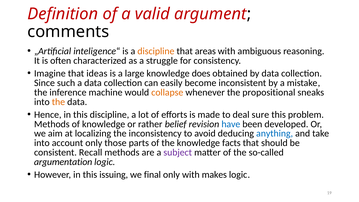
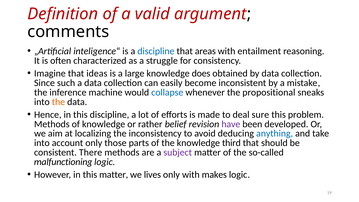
discipline at (156, 51) colour: orange -> blue
ambiguous: ambiguous -> entailment
collapse colour: orange -> blue
have colour: blue -> purple
facts: facts -> third
Recall: Recall -> There
argumentation: argumentation -> malfunctioning
this issuing: issuing -> matter
final: final -> lives
